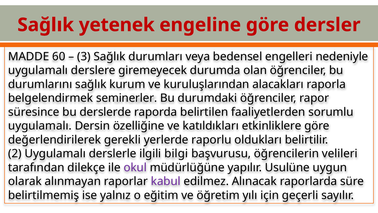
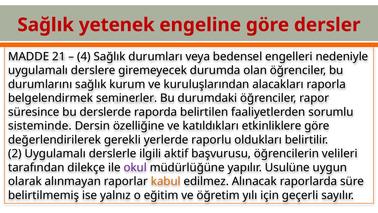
60: 60 -> 21
3: 3 -> 4
uygulamalı at (40, 126): uygulamalı -> sisteminde
bilgi: bilgi -> aktif
kabul colour: purple -> orange
